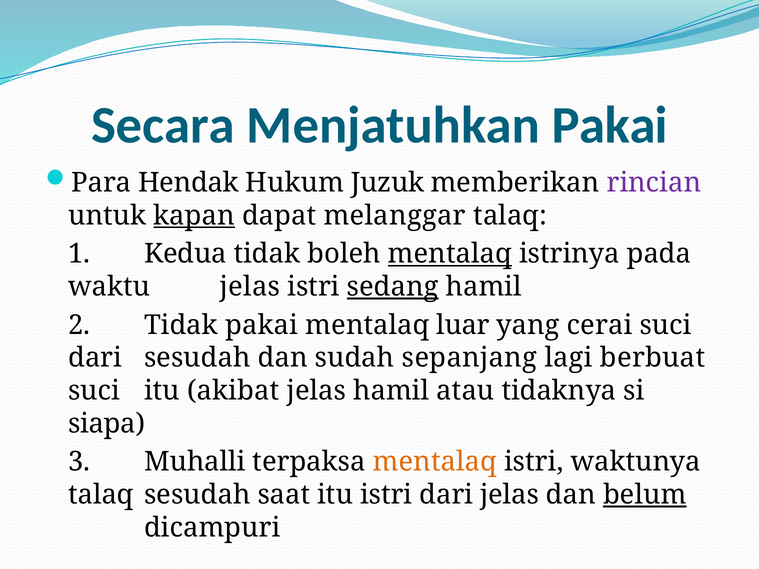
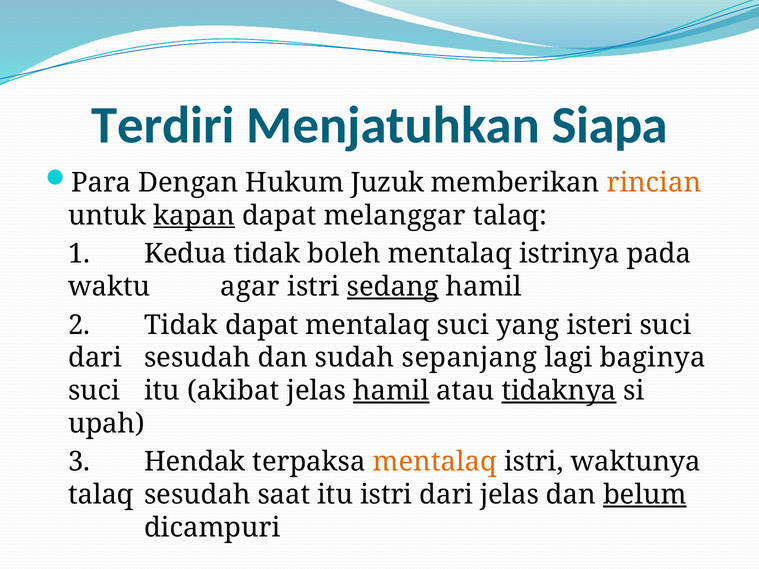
Secara: Secara -> Terdiri
Menjatuhkan Pakai: Pakai -> Siapa
Hendak: Hendak -> Dengan
rincian colour: purple -> orange
mentalaq at (450, 254) underline: present -> none
waktu jelas: jelas -> agar
Tidak pakai: pakai -> dapat
mentalaq luar: luar -> suci
cerai: cerai -> isteri
berbuat: berbuat -> baginya
hamil at (391, 391) underline: none -> present
tidaknya underline: none -> present
siapa: siapa -> upah
Muhalli: Muhalli -> Hendak
